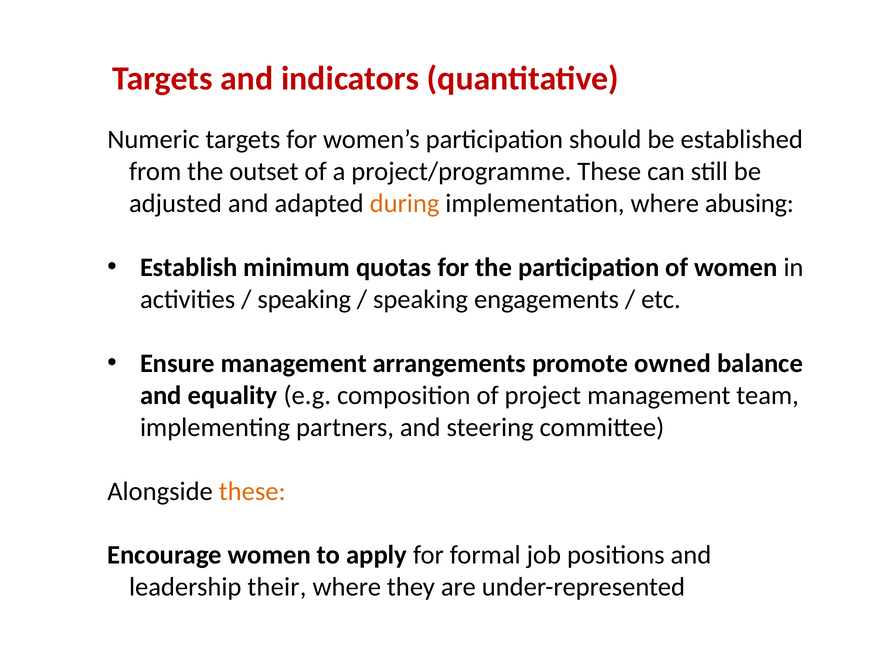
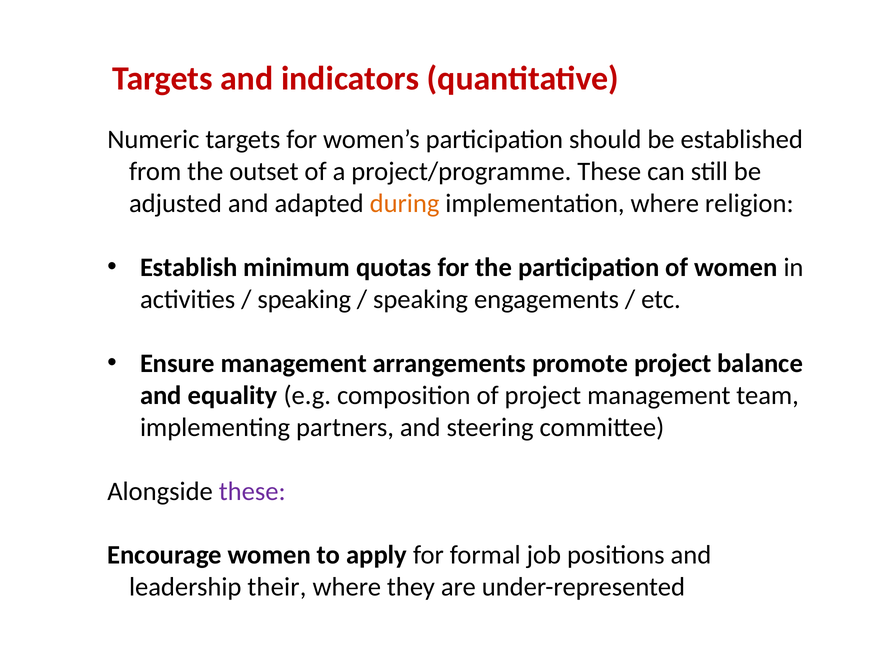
abusing: abusing -> religion
promote owned: owned -> project
these at (252, 491) colour: orange -> purple
